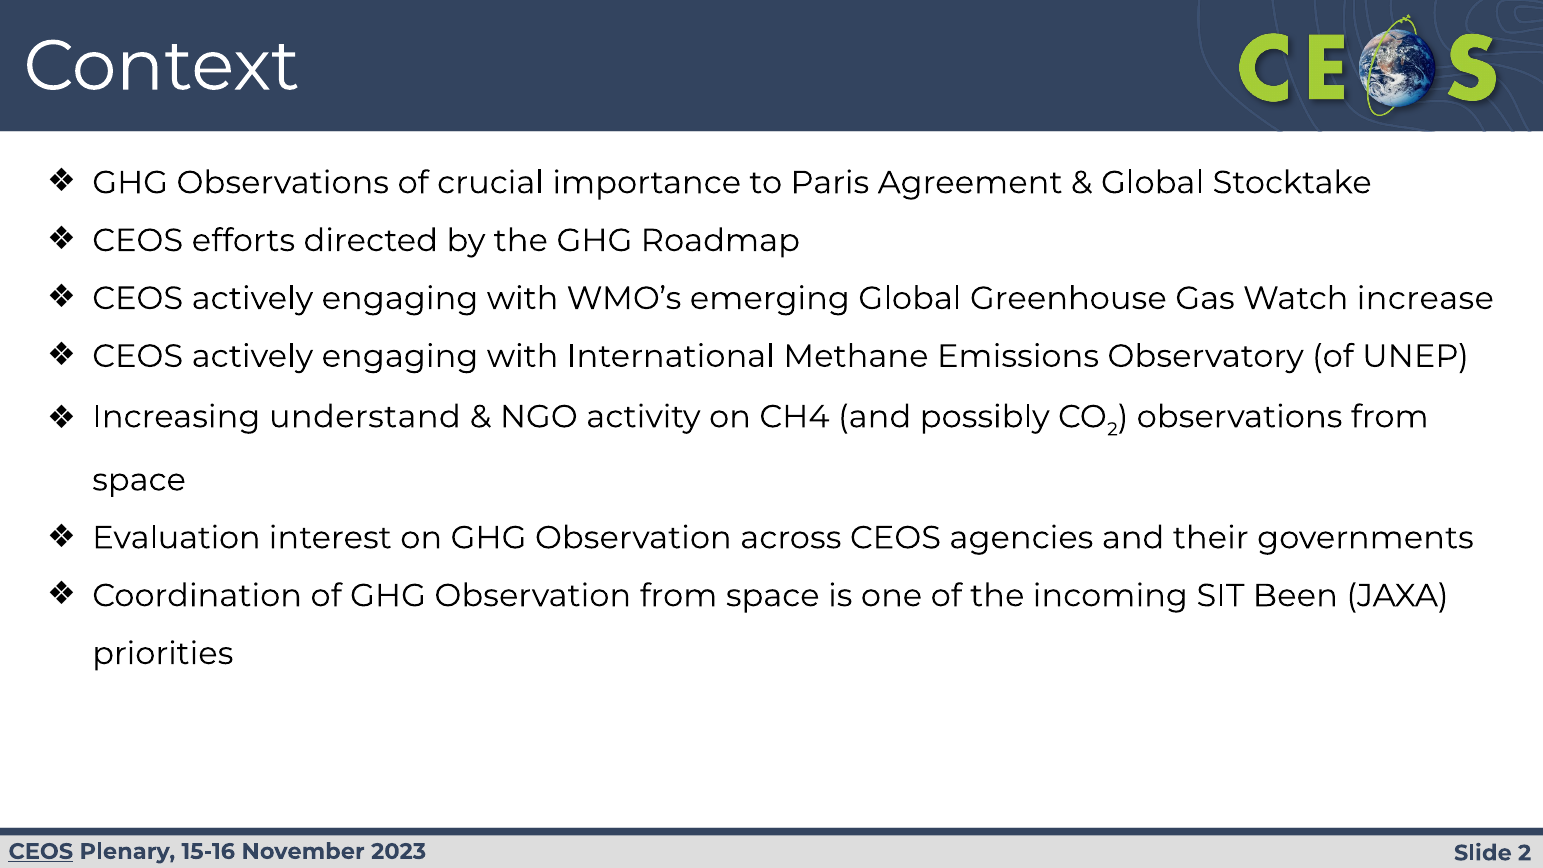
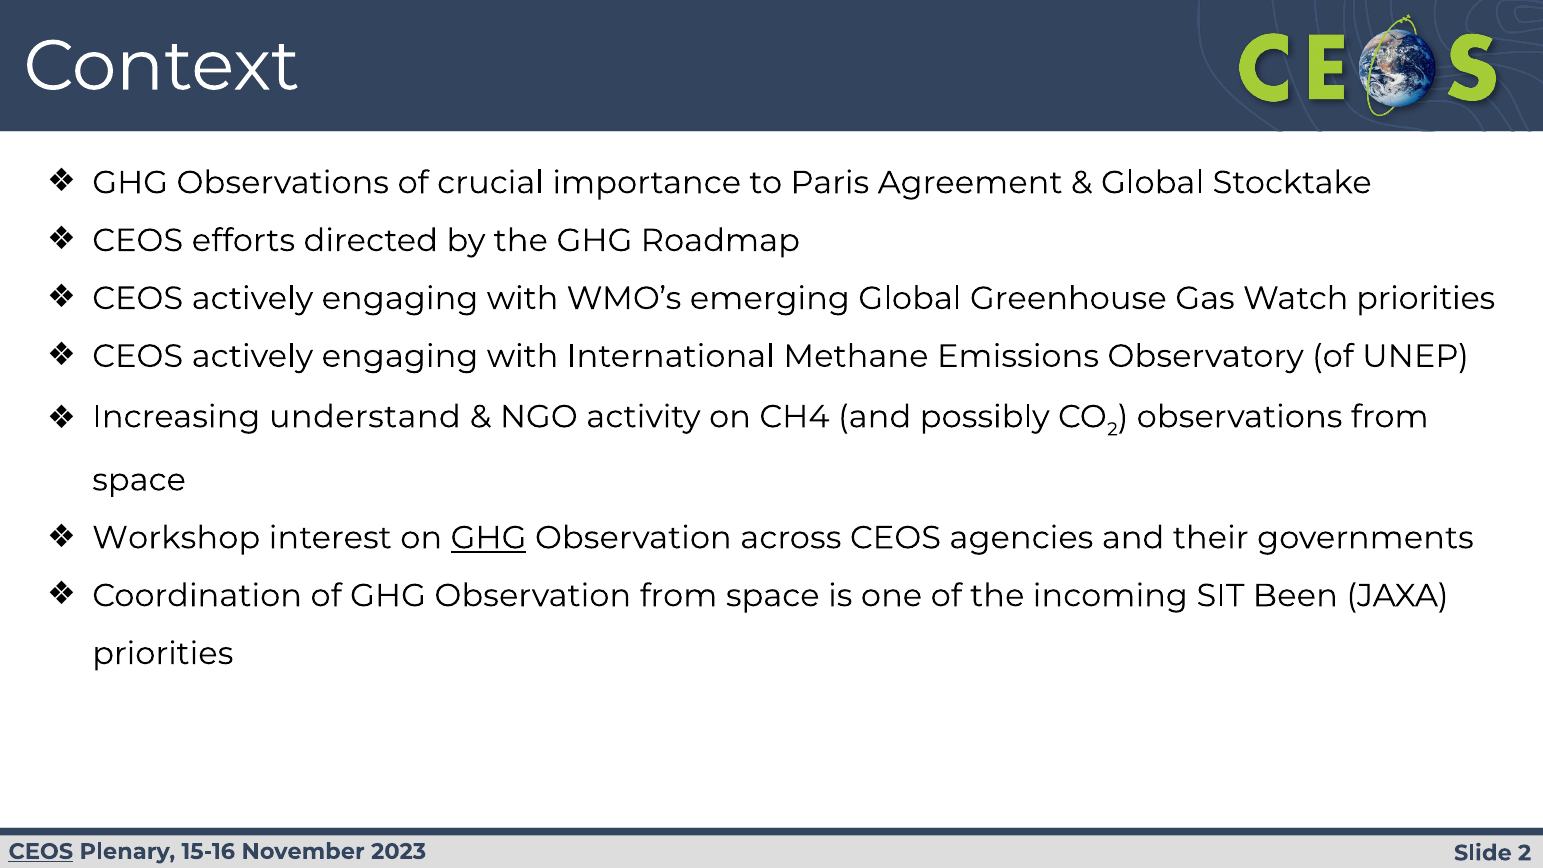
Watch increase: increase -> priorities
Evaluation: Evaluation -> Workshop
GHG at (489, 538) underline: none -> present
